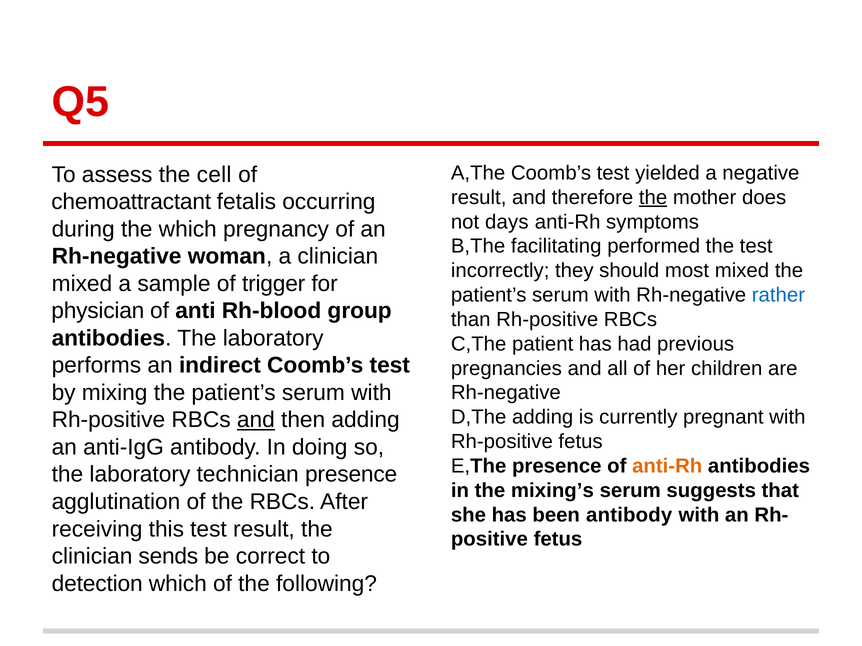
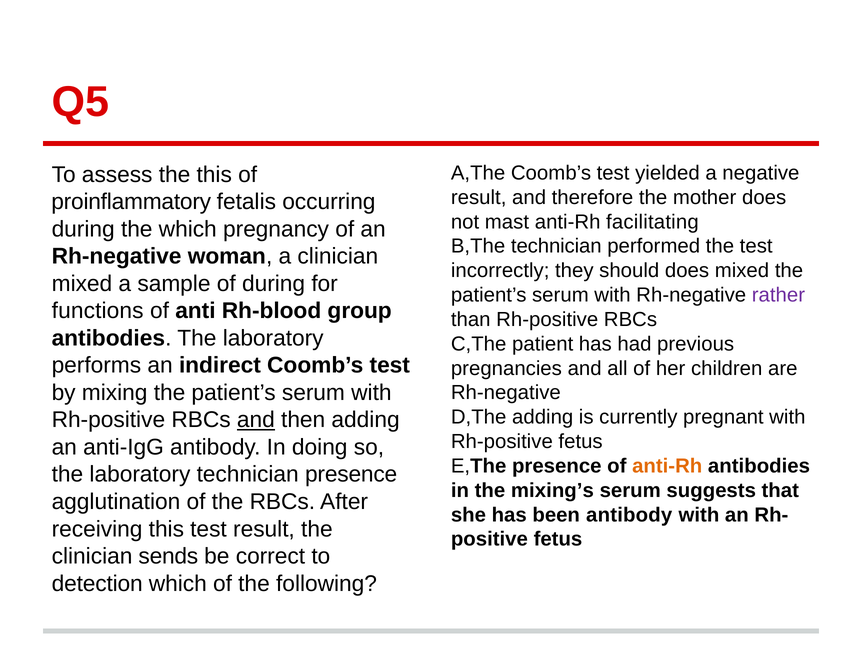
the cell: cell -> this
the at (653, 198) underline: present -> none
chemoattractant: chemoattractant -> proinflammatory
days: days -> mast
symptoms: symptoms -> facilitating
B,The facilitating: facilitating -> technician
should most: most -> does
of trigger: trigger -> during
rather colour: blue -> purple
physician: physician -> functions
